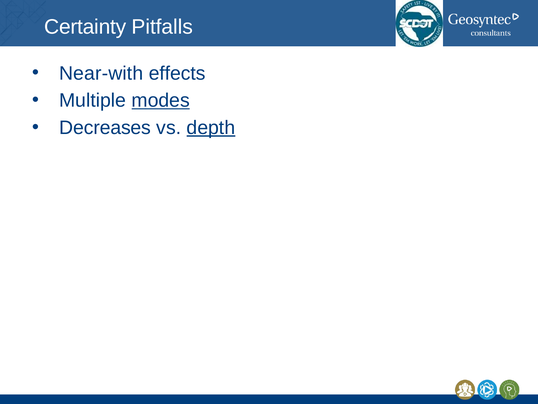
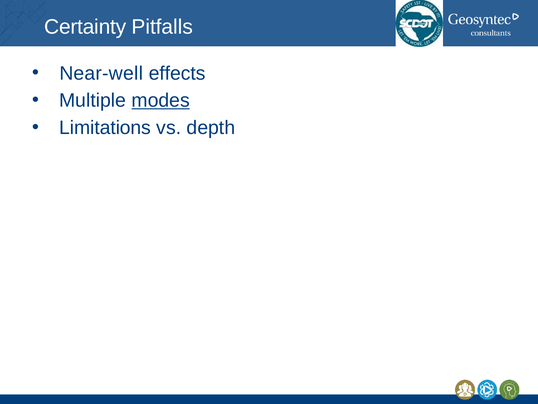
Near-with: Near-with -> Near-well
Decreases: Decreases -> Limitations
depth underline: present -> none
